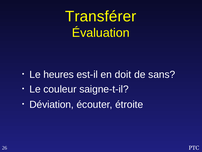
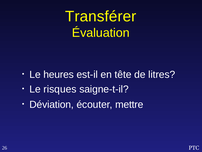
doit: doit -> tête
sans: sans -> litres
couleur: couleur -> risques
étroite: étroite -> mettre
